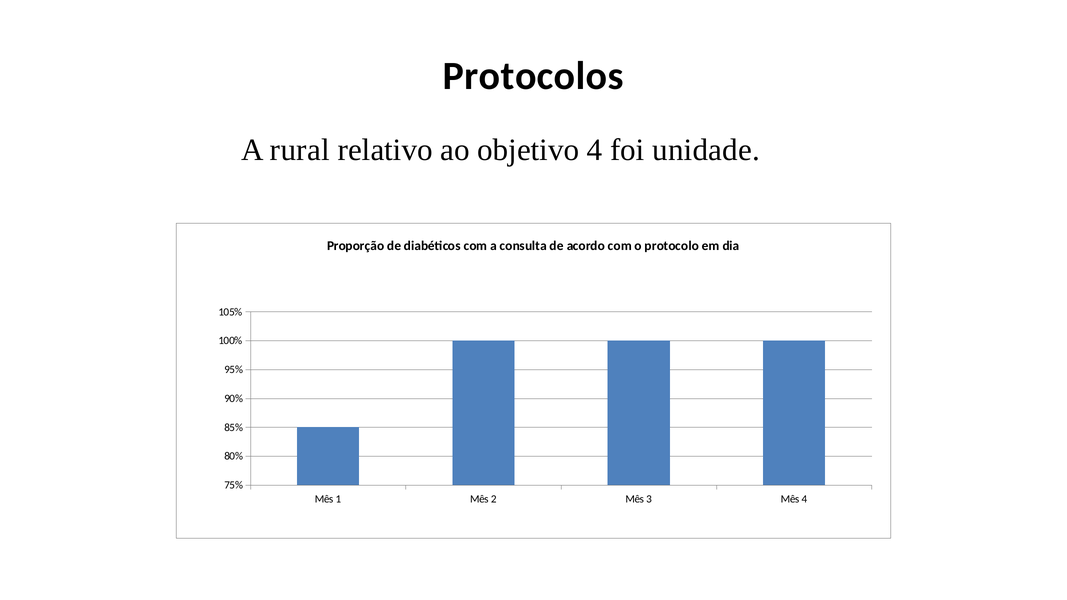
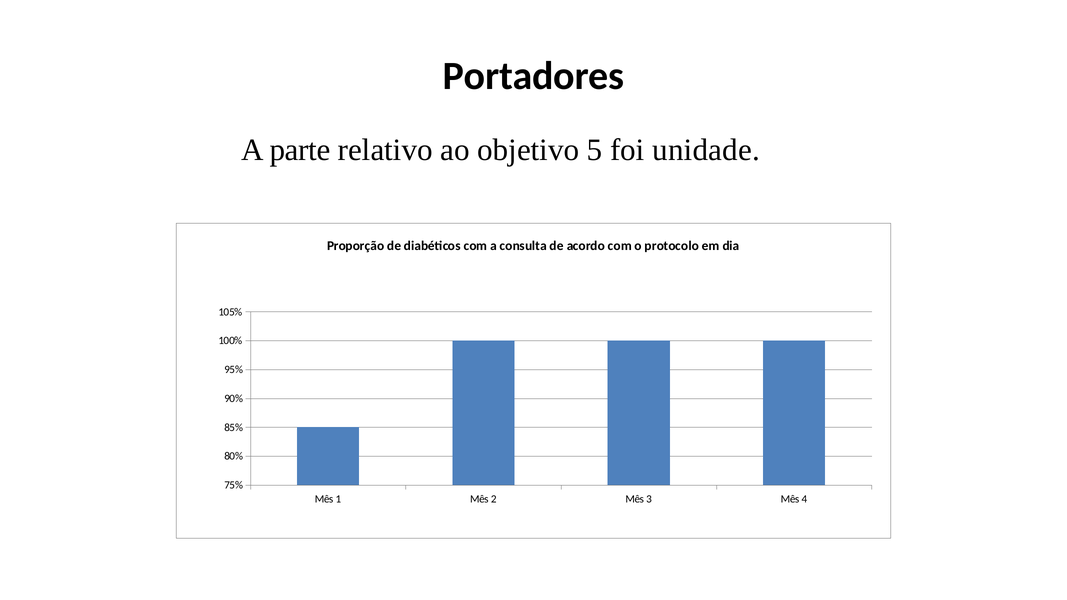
Protocolos: Protocolos -> Portadores
rural: rural -> parte
objetivo 4: 4 -> 5
